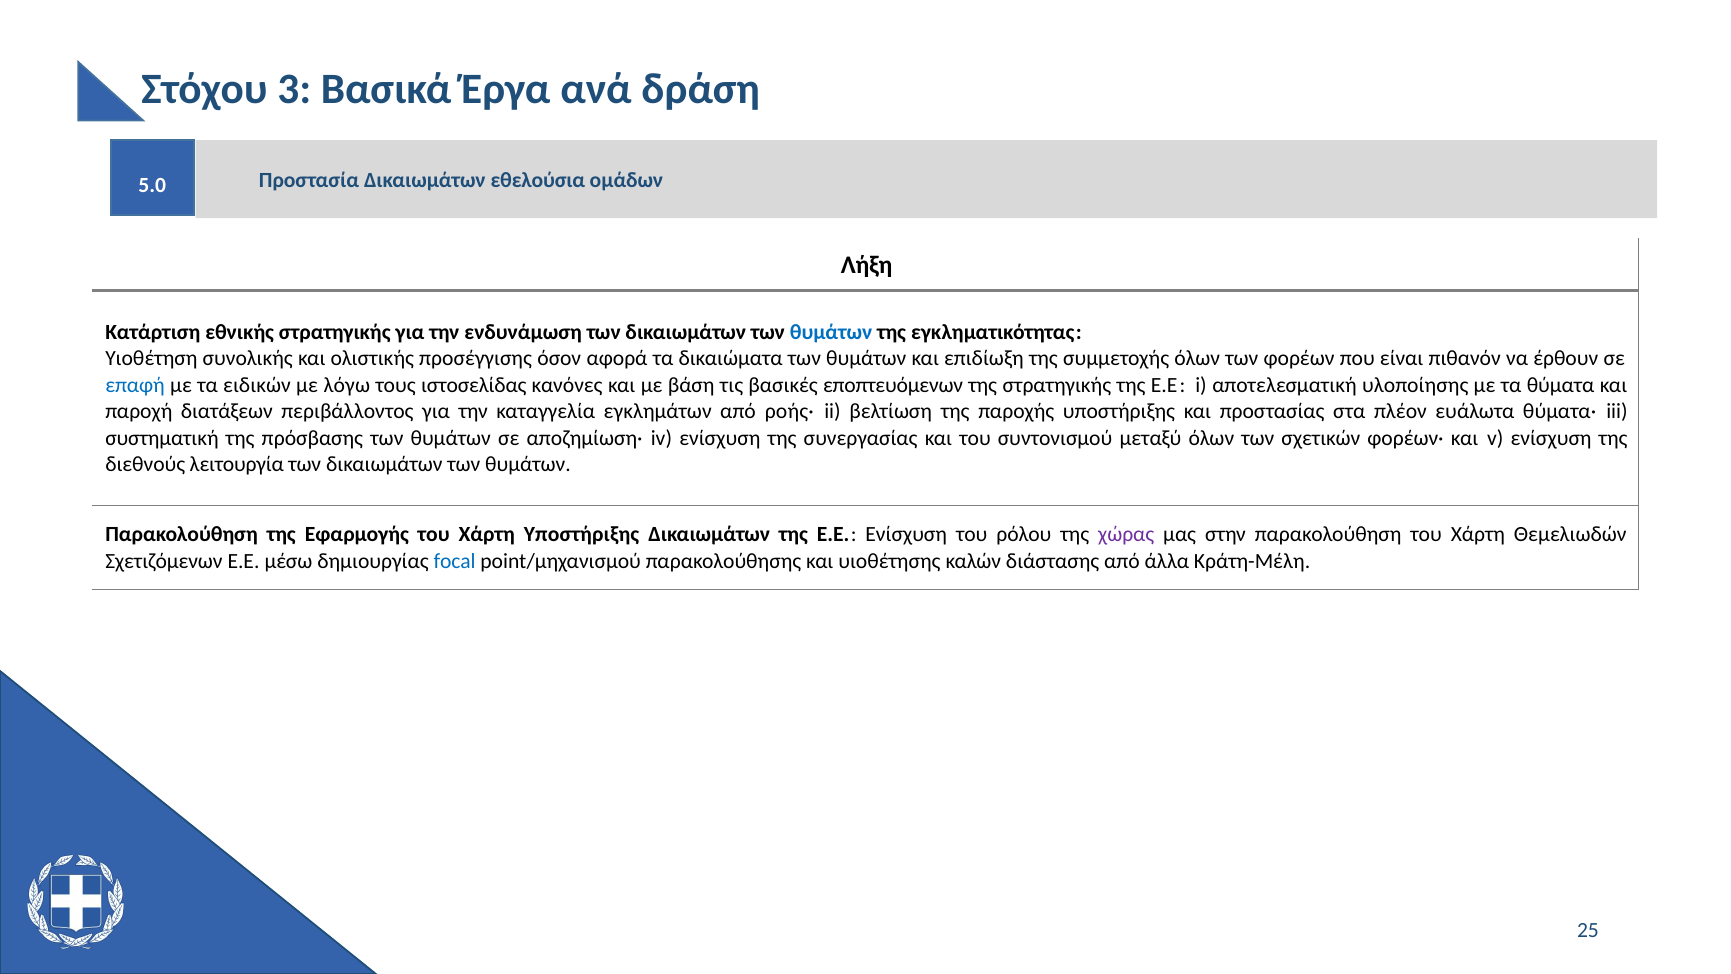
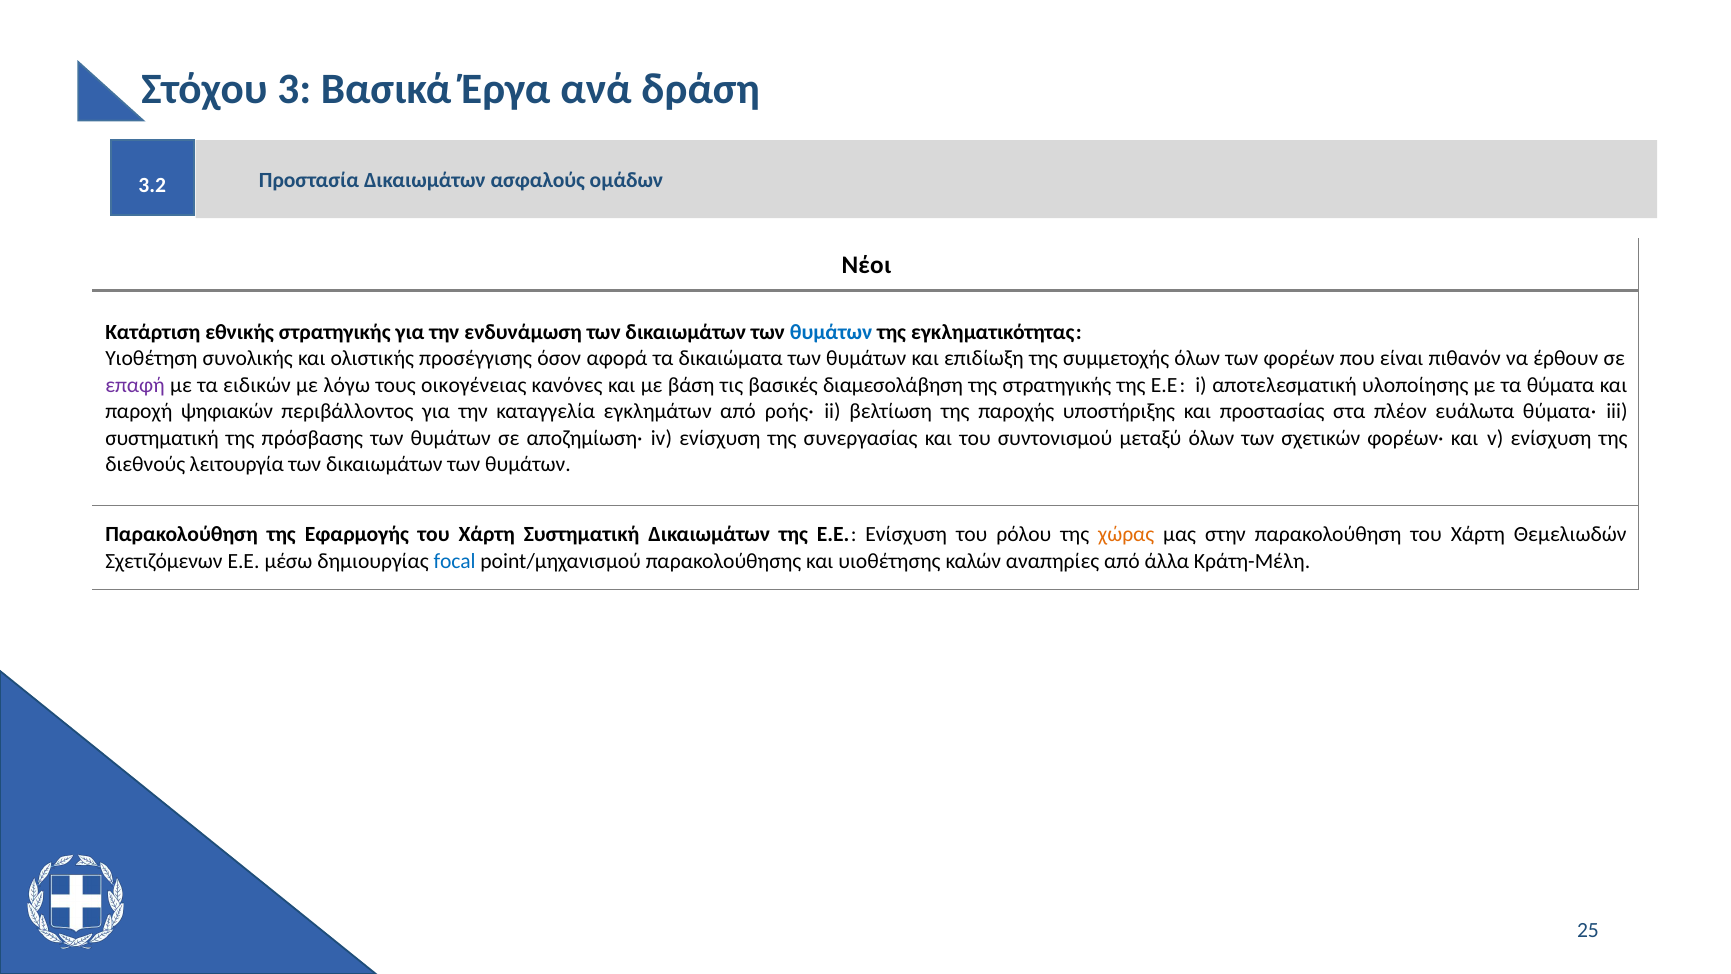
εθελούσια: εθελούσια -> ασφαλούς
5.0: 5.0 -> 3.2
Λήξη: Λήξη -> Νέοι
επαφή colour: blue -> purple
ιστοσελίδας: ιστοσελίδας -> οικογένειας
εποπτευόμενων: εποπτευόμενων -> διαμεσολάβηση
διατάξεων: διατάξεων -> ψηφιακών
Χάρτη Υποστήριξης: Υποστήριξης -> Συστηματική
χώρας colour: purple -> orange
διάστασης: διάστασης -> αναπηρίες
